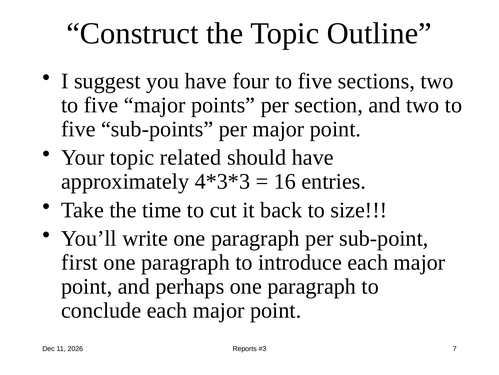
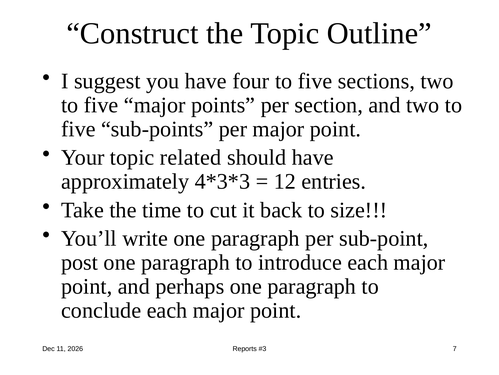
16: 16 -> 12
first: first -> post
